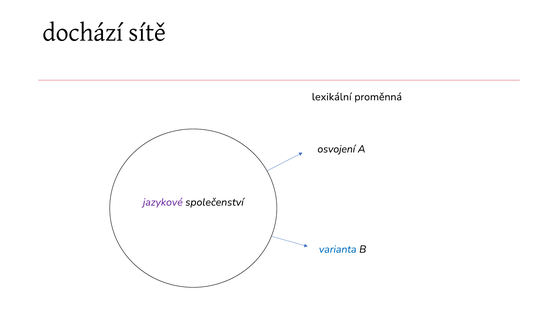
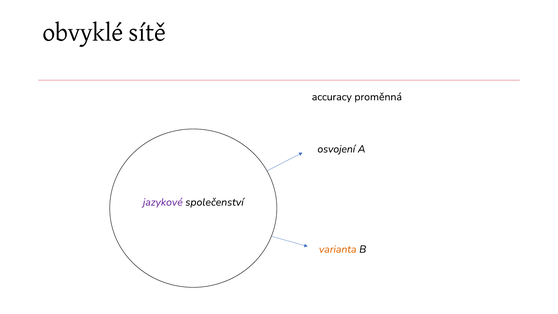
dochází: dochází -> obvyklé
lexikální: lexikální -> accuracy
varianta colour: blue -> orange
